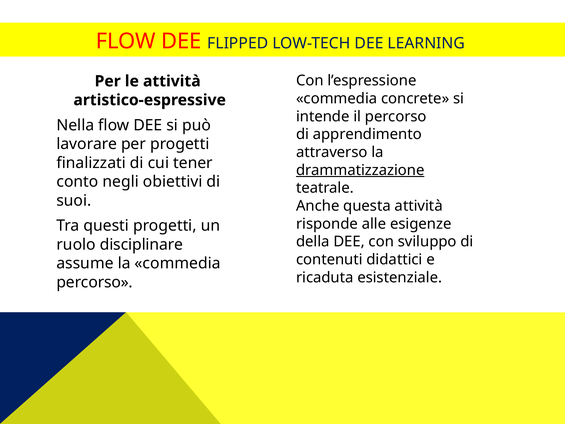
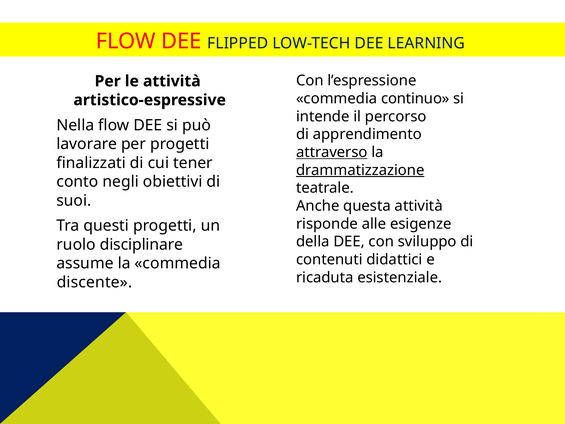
concrete: concrete -> continuo
attraverso underline: none -> present
percorso at (95, 282): percorso -> discente
